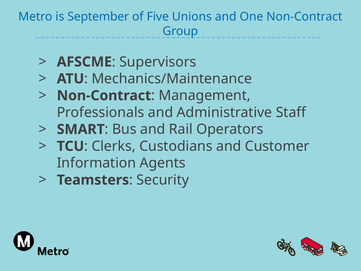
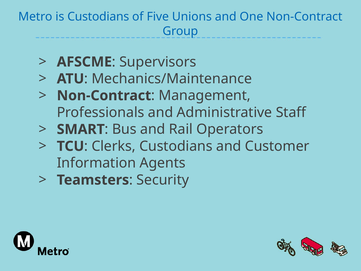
is September: September -> Custodians
